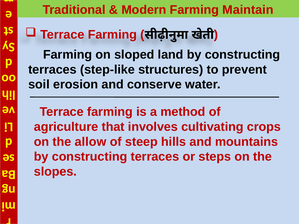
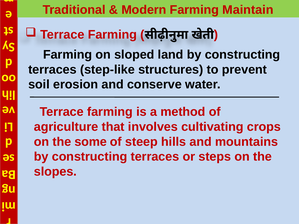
allow: allow -> some
